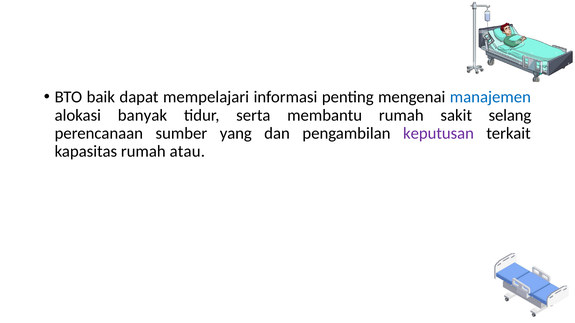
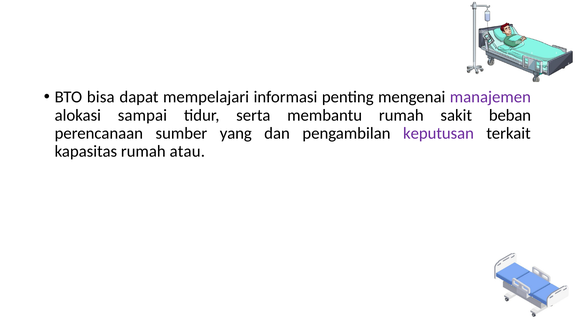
baik: baik -> bisa
manajemen colour: blue -> purple
banyak: banyak -> sampai
selang: selang -> beban
